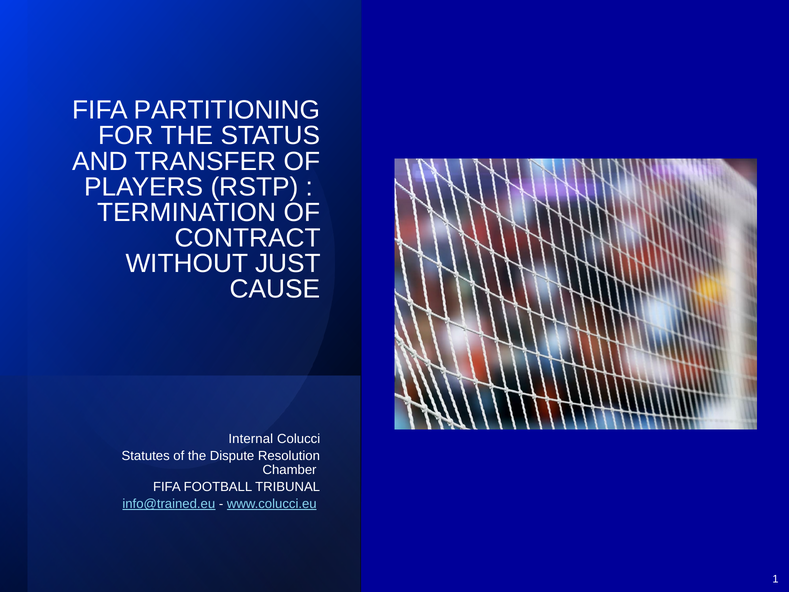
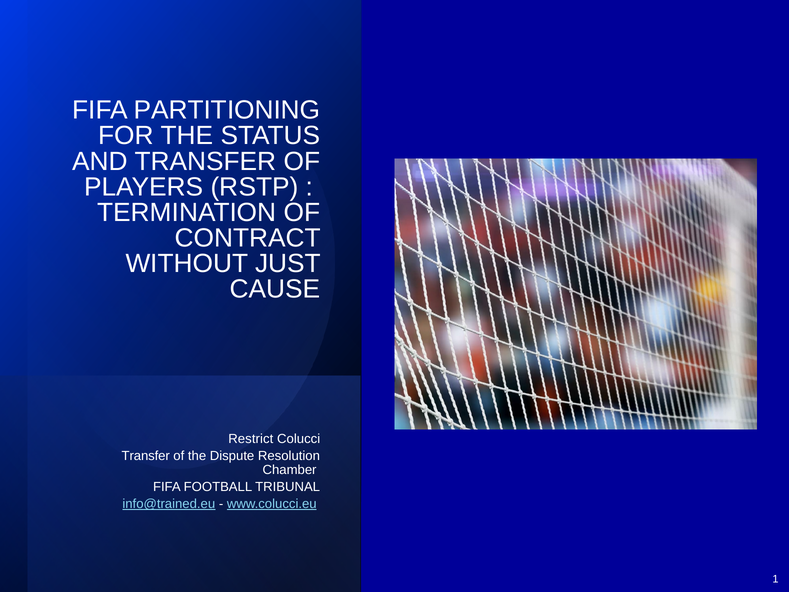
Internal: Internal -> Restrict
Statutes at (146, 456): Statutes -> Transfer
